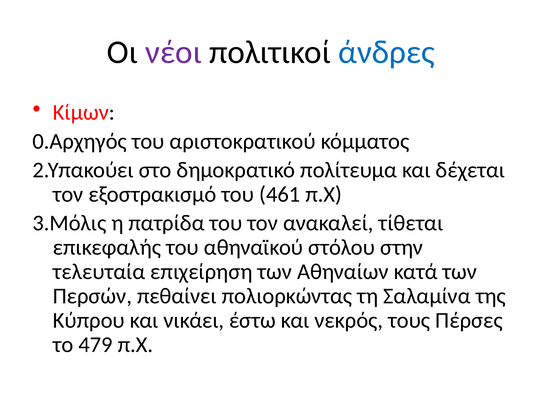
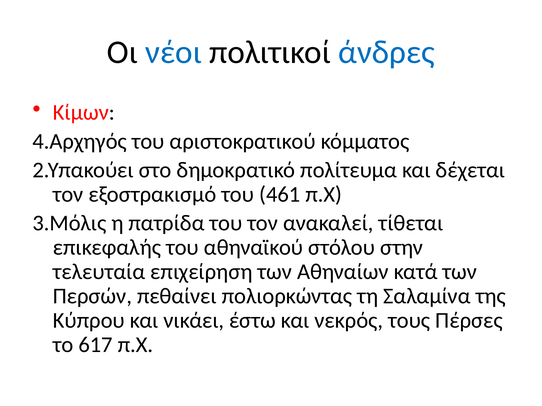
νέοι colour: purple -> blue
0.Αρχηγός: 0.Αρχηγός -> 4.Αρχηγός
479: 479 -> 617
